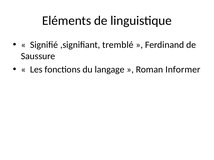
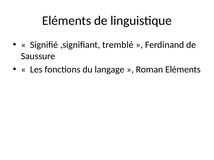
Roman Informer: Informer -> Eléments
